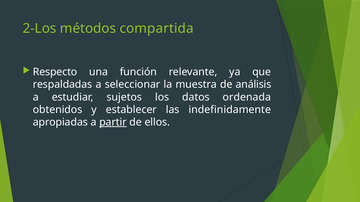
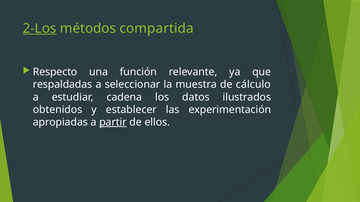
2-Los underline: none -> present
análisis: análisis -> cálculo
sujetos: sujetos -> cadena
ordenada: ordenada -> ilustrados
indefinidamente: indefinidamente -> experimentación
